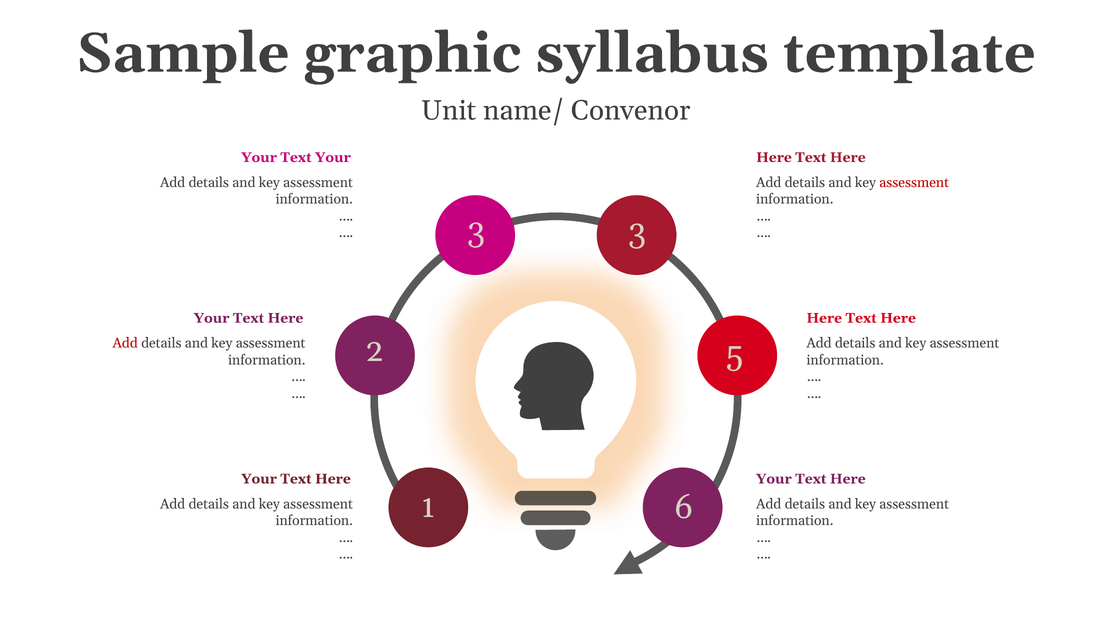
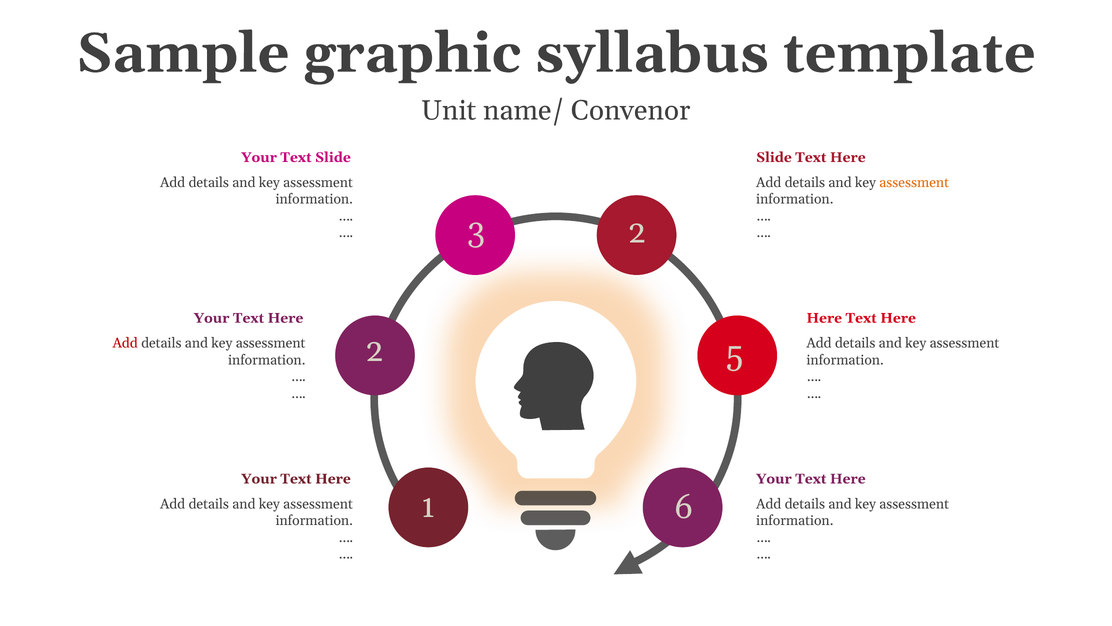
Text Your: Your -> Slide
Here at (774, 157): Here -> Slide
assessment at (914, 183) colour: red -> orange
3 3: 3 -> 2
